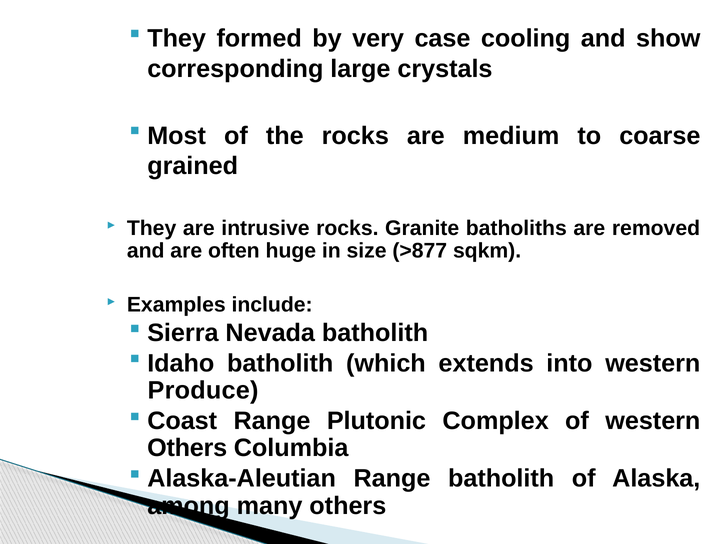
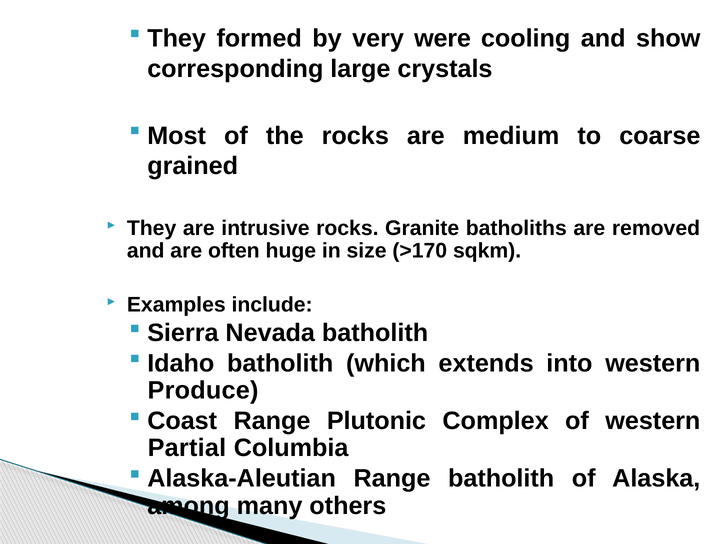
case: case -> were
>877: >877 -> >170
Others at (187, 449): Others -> Partial
